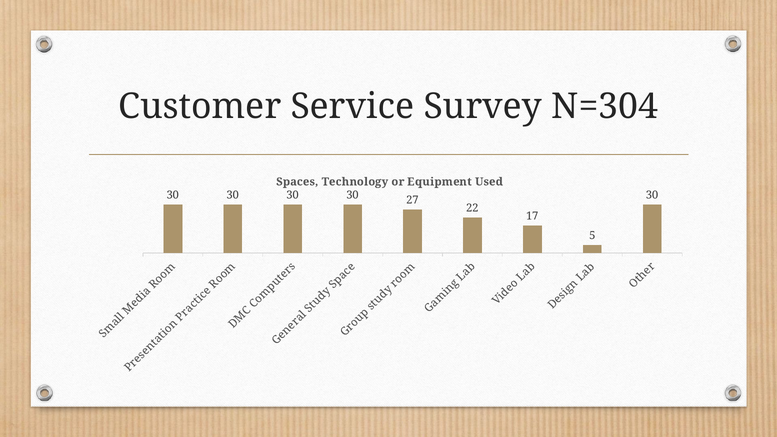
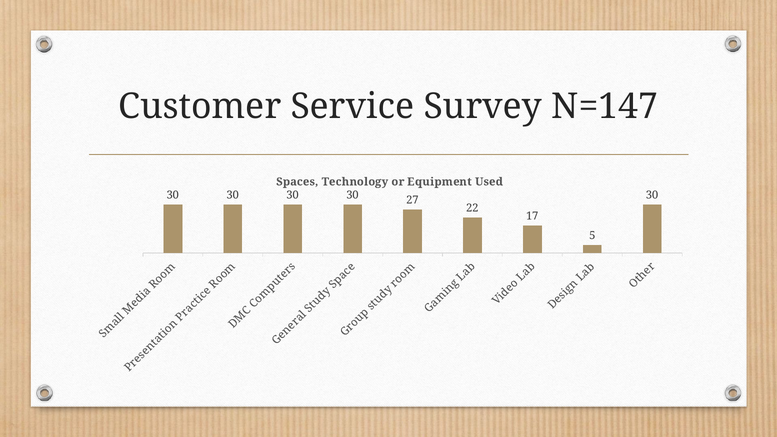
N=304: N=304 -> N=147
